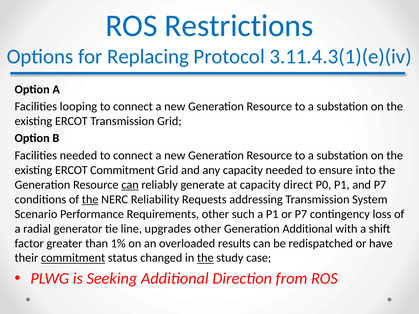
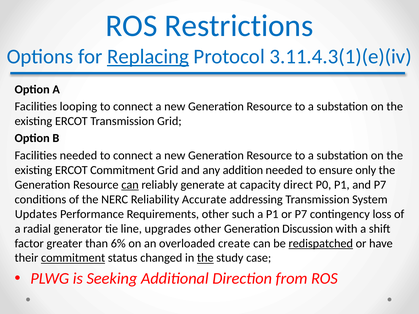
Replacing underline: none -> present
any capacity: capacity -> addition
into: into -> only
the at (90, 200) underline: present -> none
Requests: Requests -> Accurate
Scenario: Scenario -> Updates
Generation Additional: Additional -> Discussion
1%: 1% -> 6%
results: results -> create
redispatched underline: none -> present
